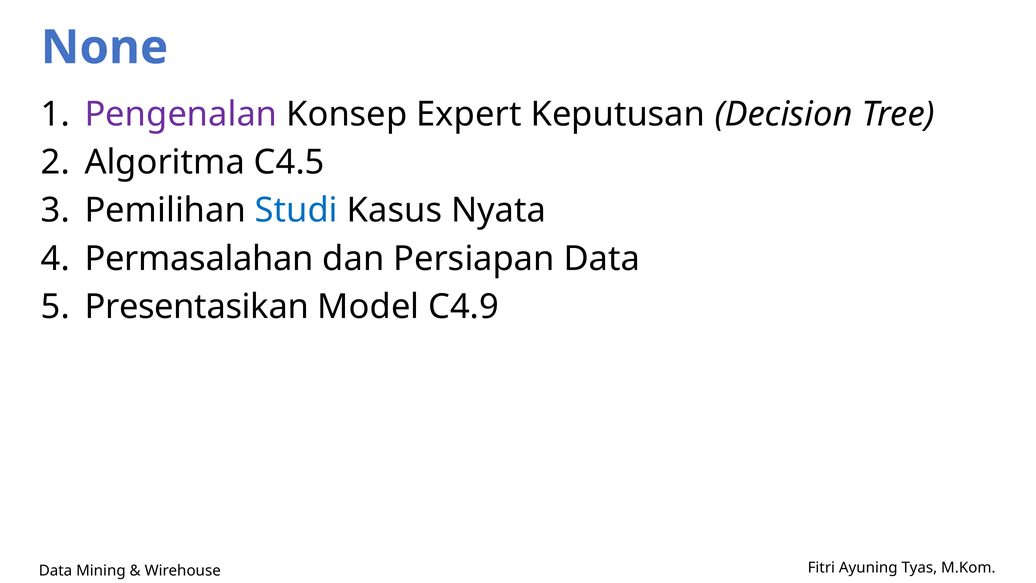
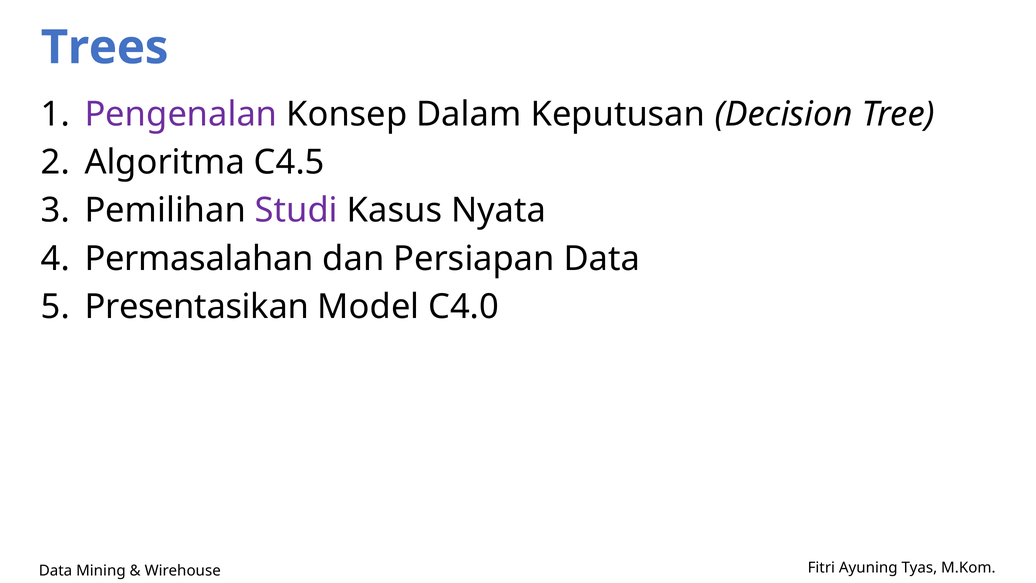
None: None -> Trees
Expert: Expert -> Dalam
Studi colour: blue -> purple
C4.9: C4.9 -> C4.0
